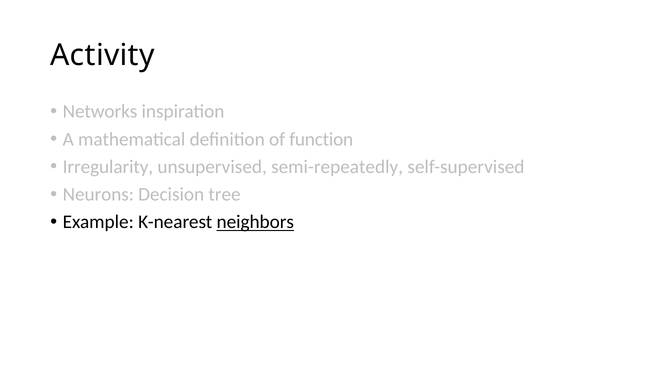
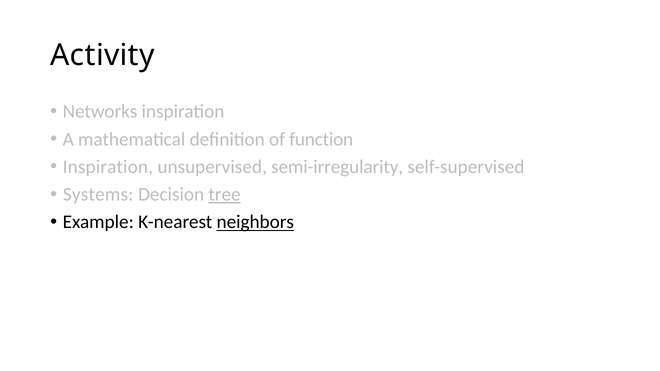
Irregularity at (108, 167): Irregularity -> Inspiration
semi-repeatedly: semi-repeatedly -> semi-irregularity
Neurons: Neurons -> Systems
tree underline: none -> present
